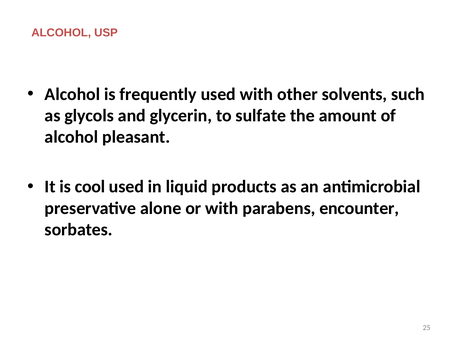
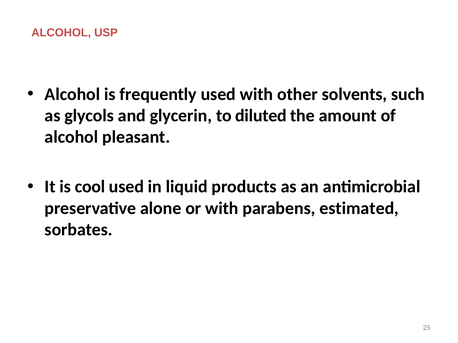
sulfate: sulfate -> diluted
encounter: encounter -> estimated
